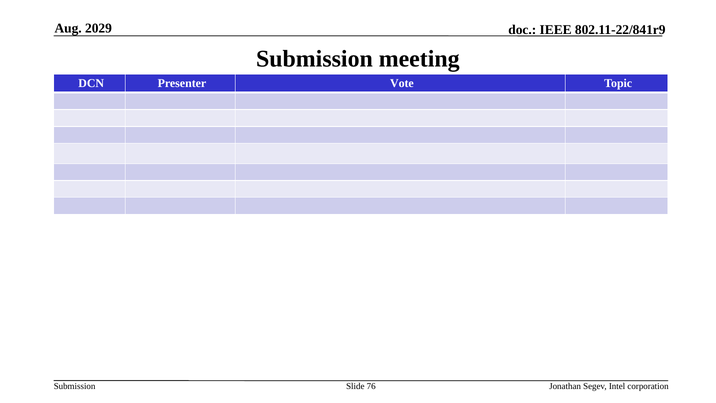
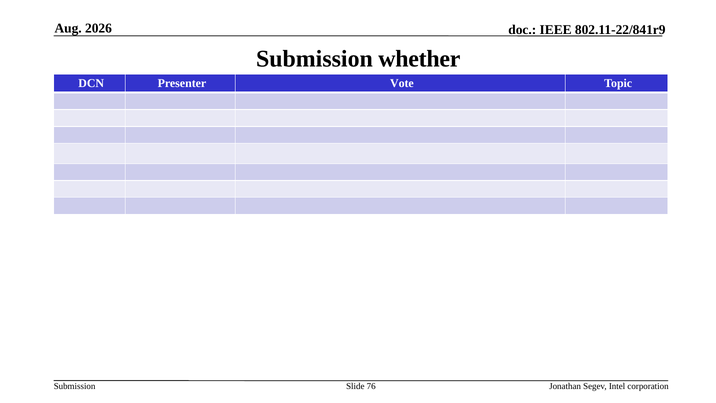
2029: 2029 -> 2026
meeting: meeting -> whether
